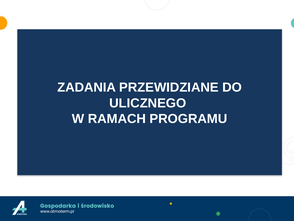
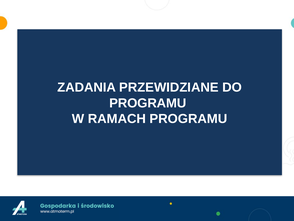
ULICZNEGO at (148, 103): ULICZNEGO -> PROGRAMU
